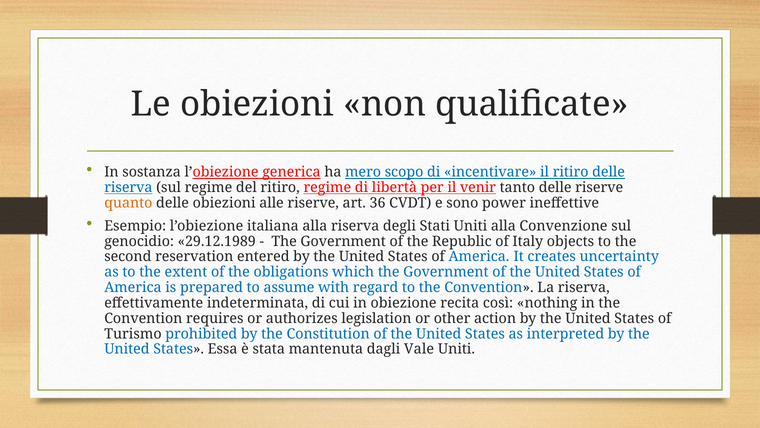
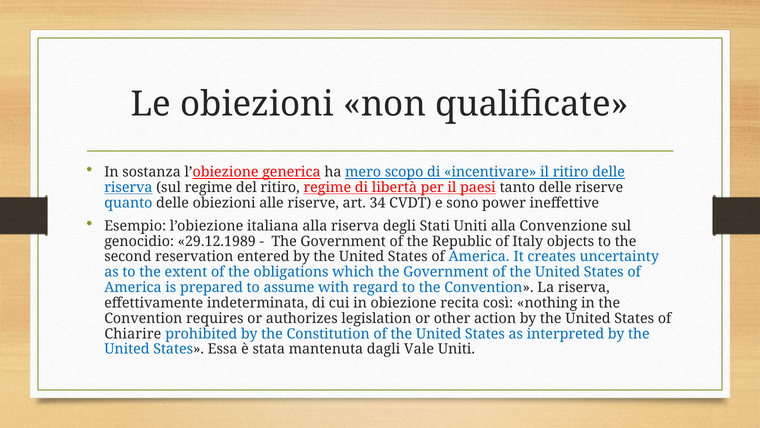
venir: venir -> paesi
quanto colour: orange -> blue
36: 36 -> 34
Turismo: Turismo -> Chiarire
